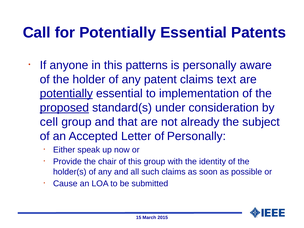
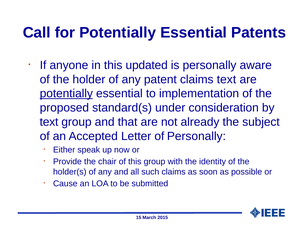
patterns: patterns -> updated
proposed underline: present -> none
cell at (49, 122): cell -> text
